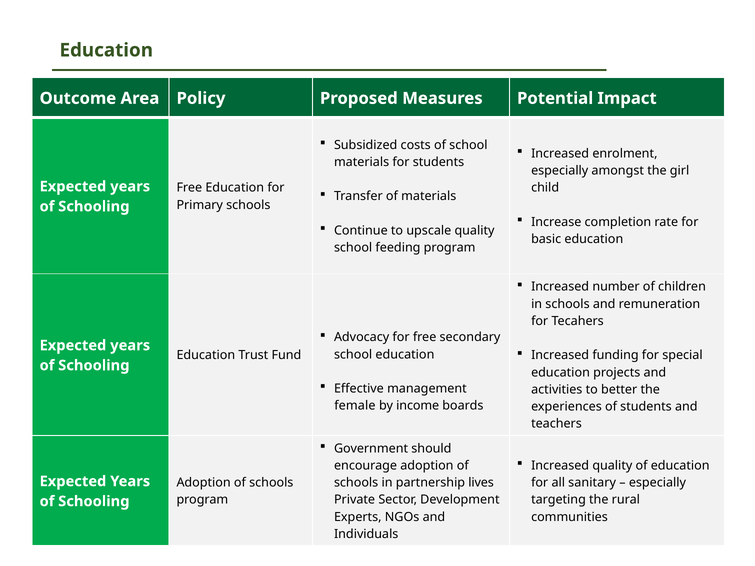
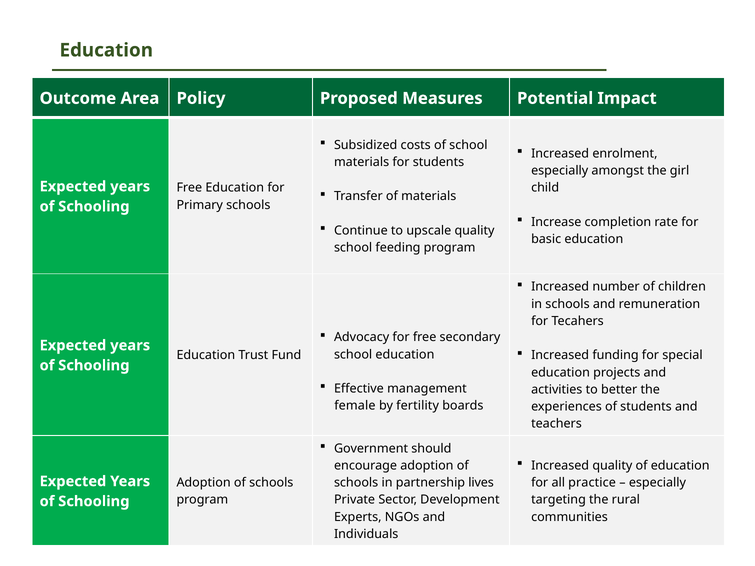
income: income -> fertility
sanitary: sanitary -> practice
